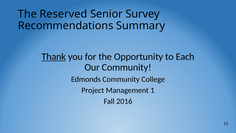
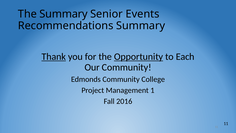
The Reserved: Reserved -> Summary
Survey: Survey -> Events
Opportunity underline: none -> present
